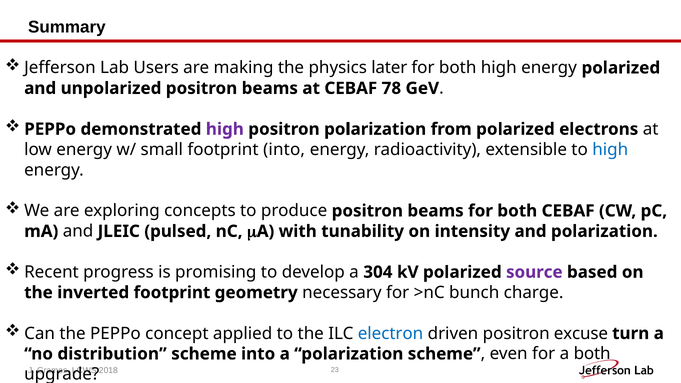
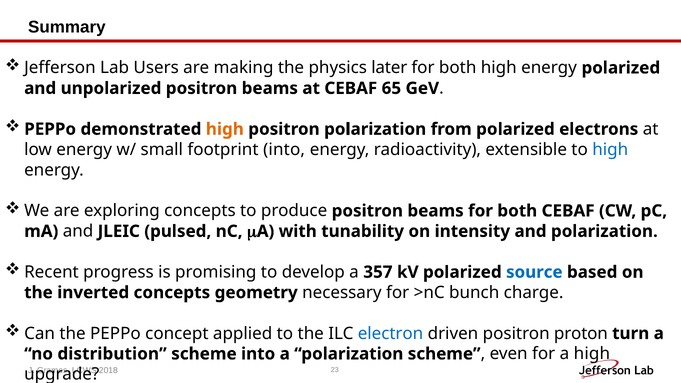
78: 78 -> 65
high at (225, 129) colour: purple -> orange
304: 304 -> 357
source colour: purple -> blue
inverted footprint: footprint -> concepts
excuse: excuse -> proton
a both: both -> high
